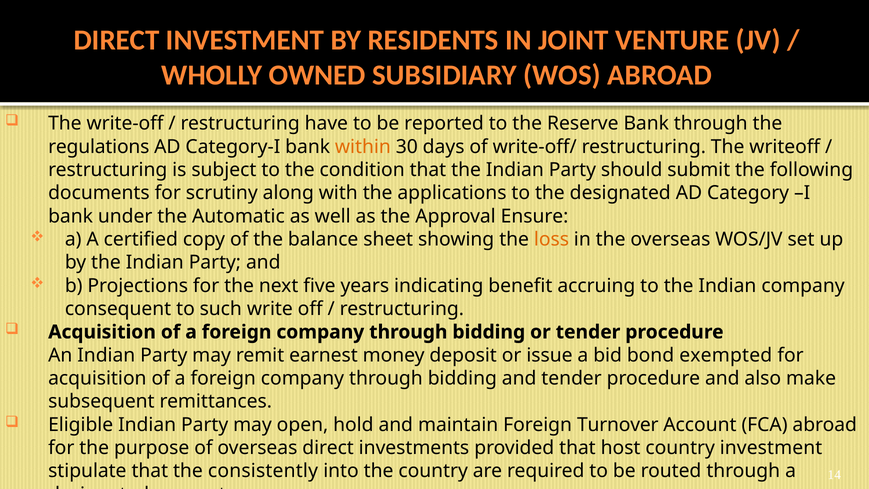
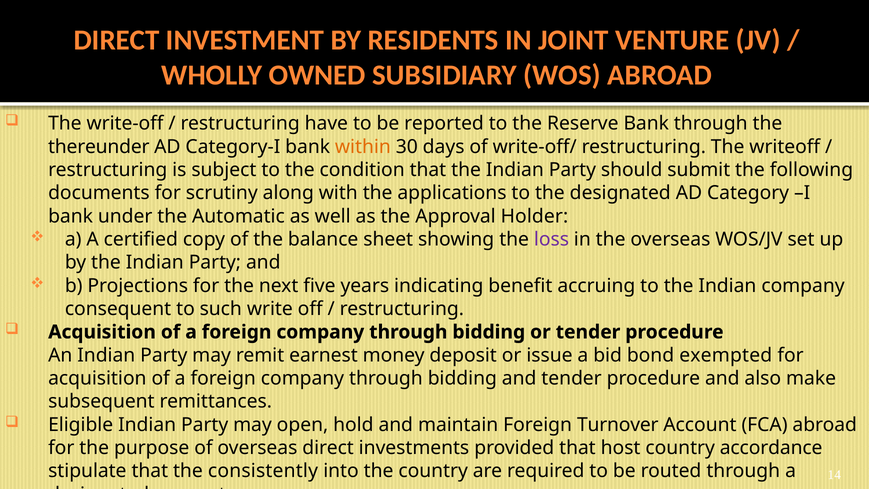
regulations: regulations -> thereunder
Ensure: Ensure -> Holder
loss colour: orange -> purple
country investment: investment -> accordance
